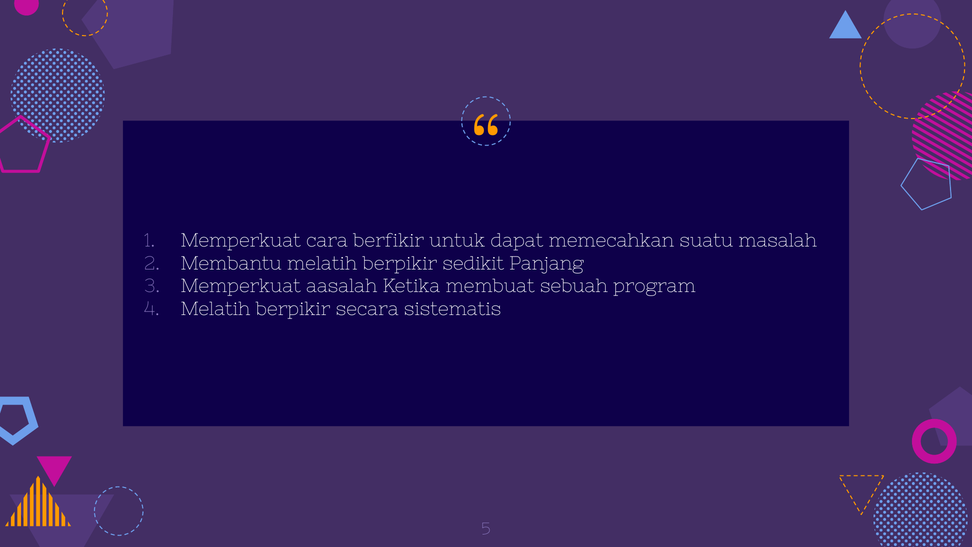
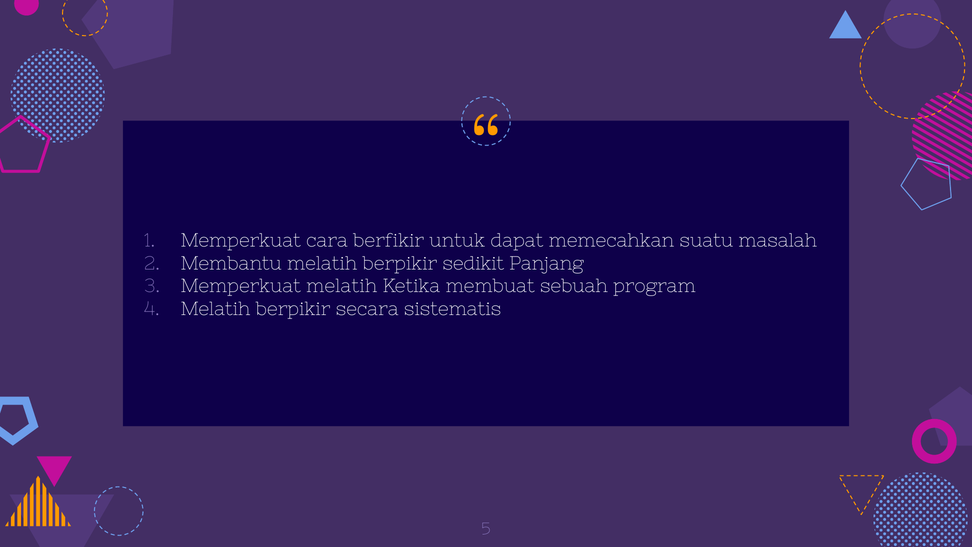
Memperkuat aasalah: aasalah -> melatih
